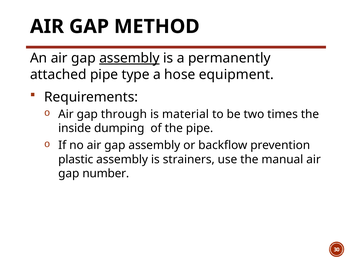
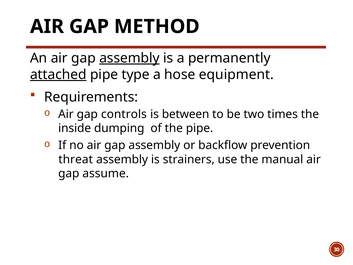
attached underline: none -> present
through: through -> controls
material: material -> between
plastic: plastic -> threat
number: number -> assume
